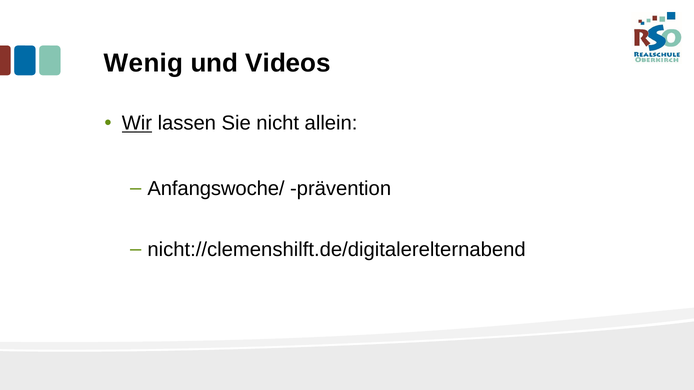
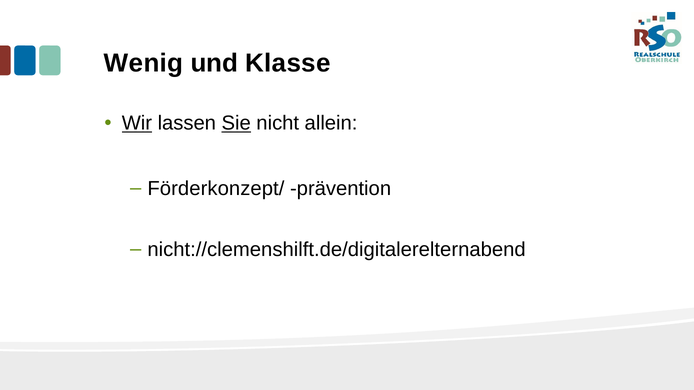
Videos: Videos -> Klasse
Sie underline: none -> present
Anfangswoche/: Anfangswoche/ -> Förderkonzept/
